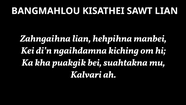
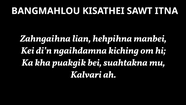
SAWT LIAN: LIAN -> ITNA
